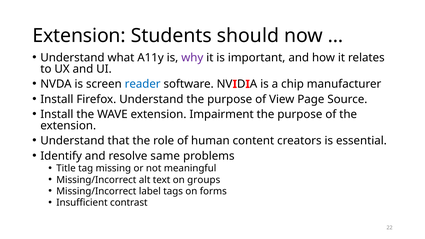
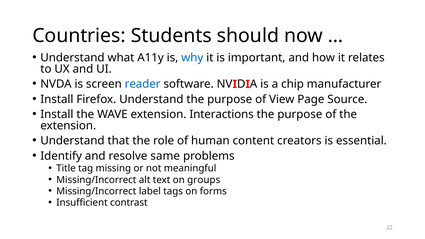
Extension at (79, 36): Extension -> Countries
why colour: purple -> blue
Impairment: Impairment -> Interactions
